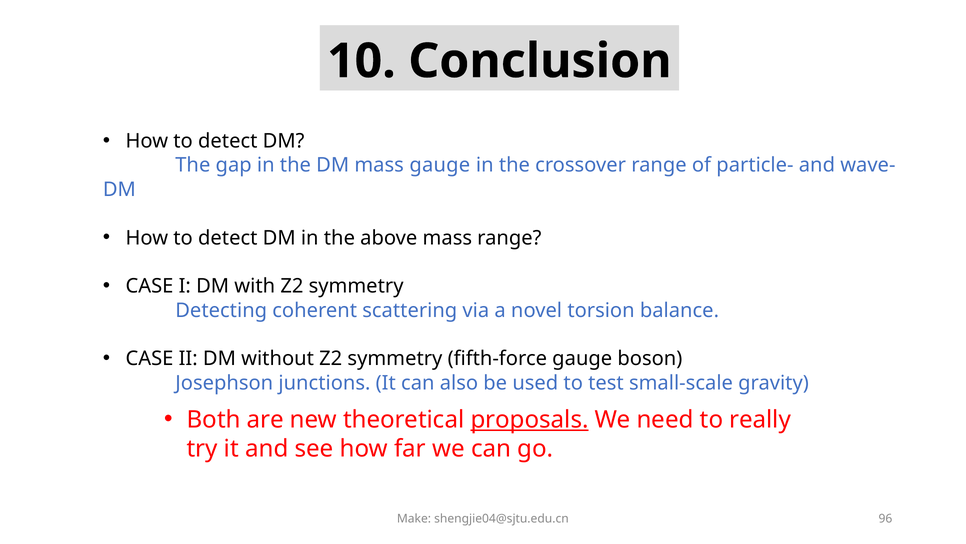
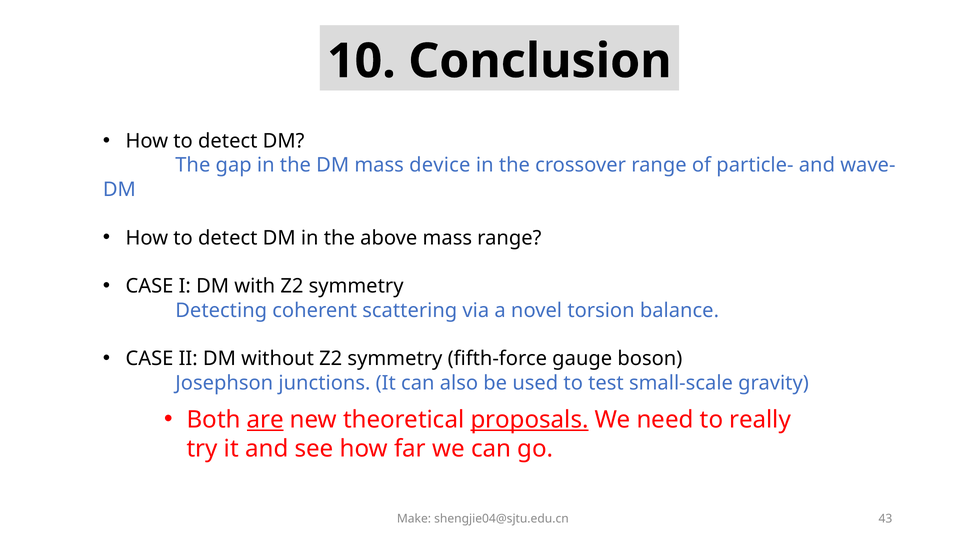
mass gauge: gauge -> device
are underline: none -> present
96: 96 -> 43
